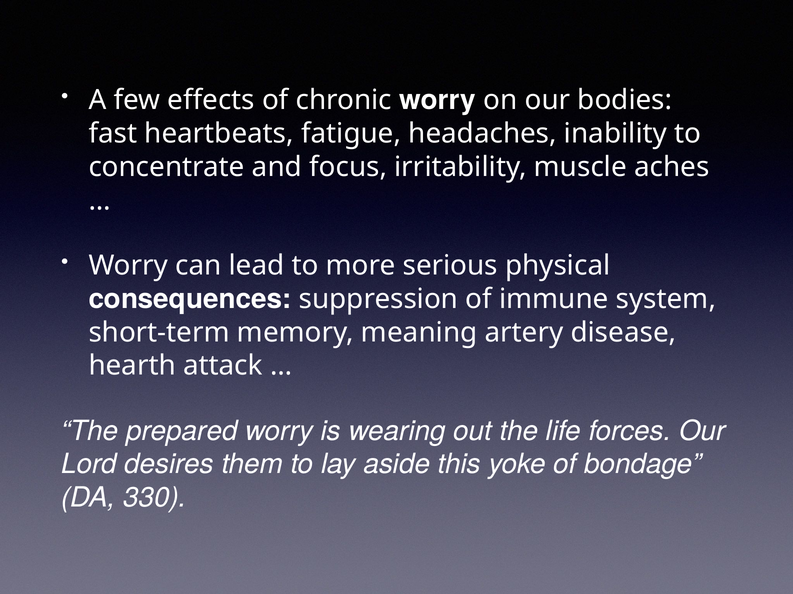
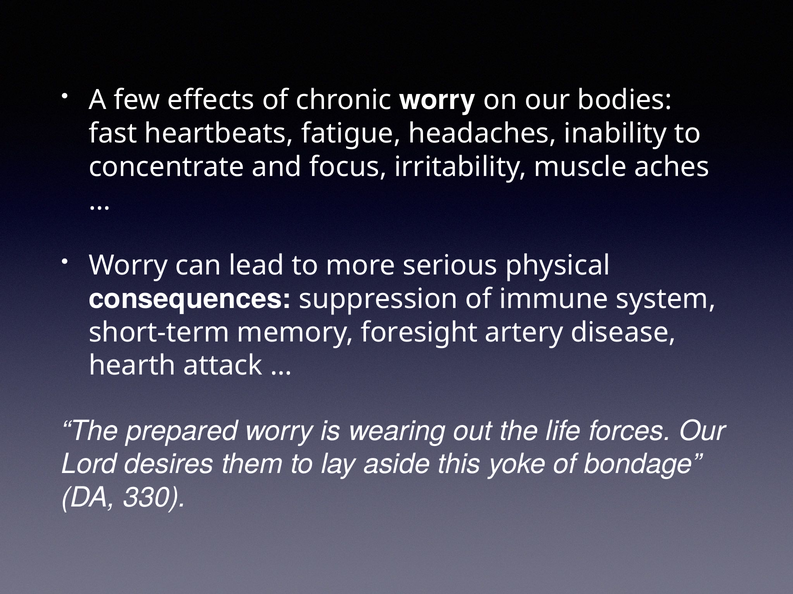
meaning: meaning -> foresight
